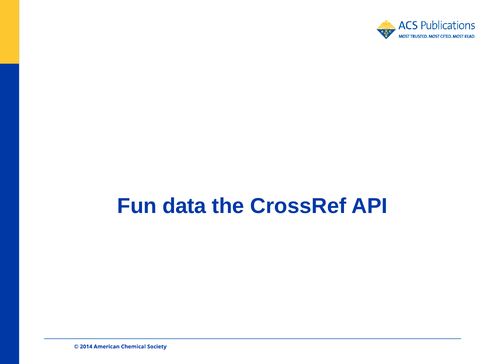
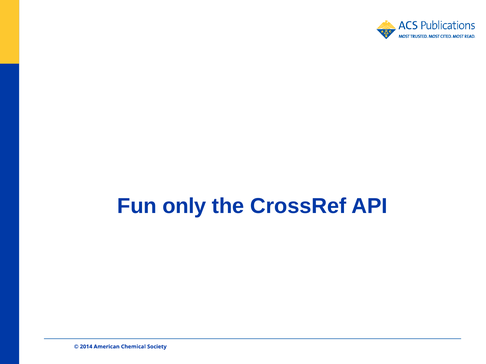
data: data -> only
